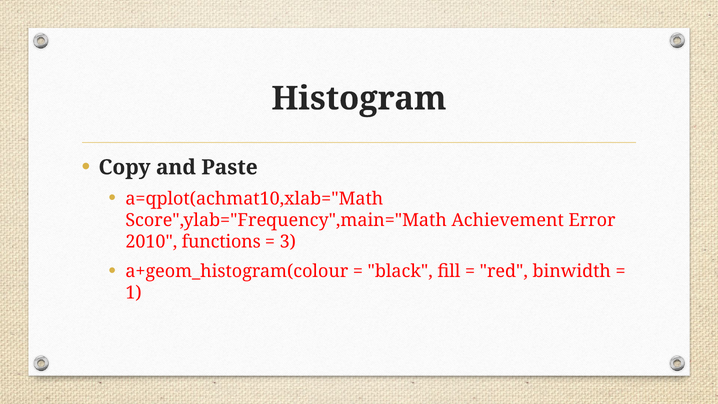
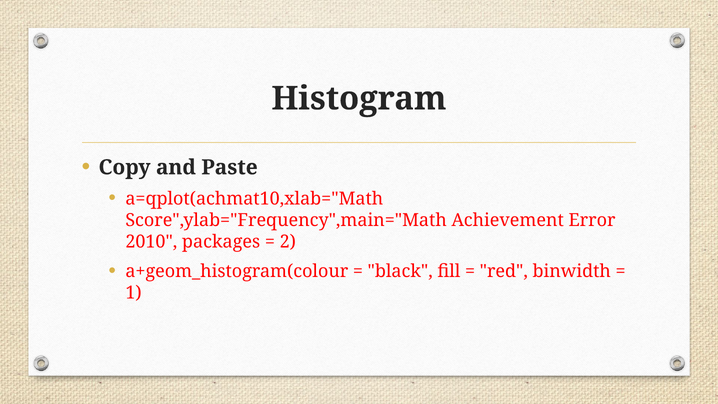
functions: functions -> packages
3: 3 -> 2
